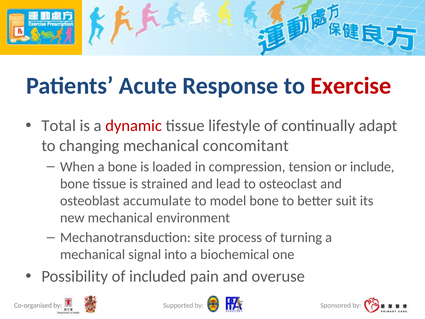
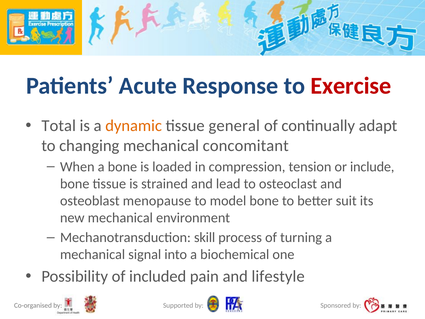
dynamic colour: red -> orange
lifestyle: lifestyle -> general
accumulate: accumulate -> menopause
site: site -> skill
overuse: overuse -> lifestyle
